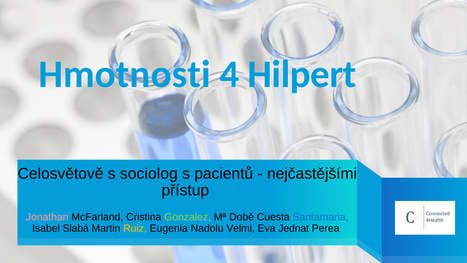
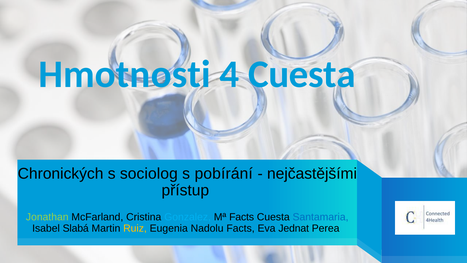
4 Hilpert: Hilpert -> Cuesta
Celosvětově: Celosvětově -> Chronických
pacientů: pacientů -> pobírání
Jonathan colour: pink -> light green
Gonzalez colour: light green -> light blue
Mª Době: Době -> Facts
Nadolu Velmi: Velmi -> Facts
